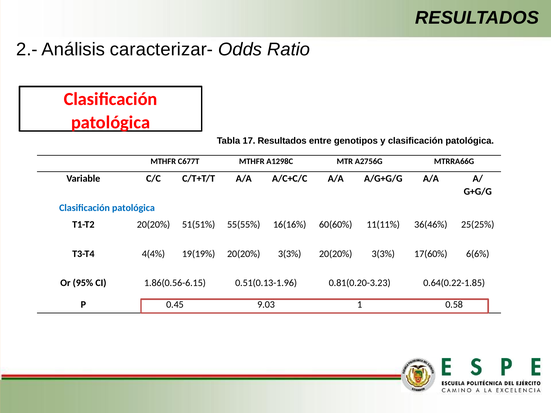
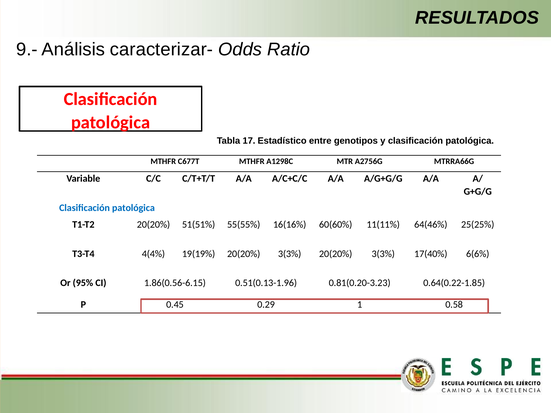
2.-: 2.- -> 9.-
17 Resultados: Resultados -> Estadístico
36(46%: 36(46% -> 64(46%
17(60%: 17(60% -> 17(40%
9.03: 9.03 -> 0.29
